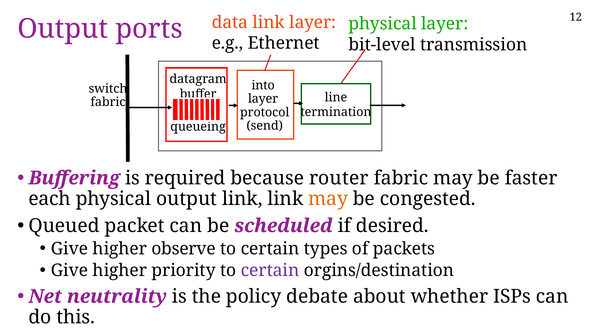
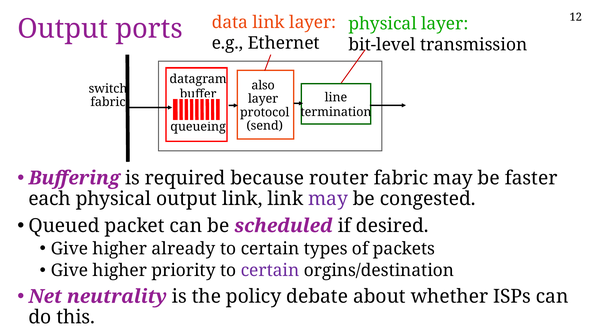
into: into -> also
may at (328, 199) colour: orange -> purple
observe: observe -> already
